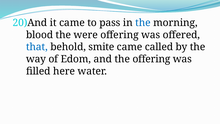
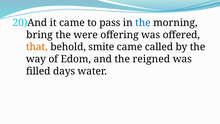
blood: blood -> bring
that colour: blue -> orange
the offering: offering -> reigned
here: here -> days
